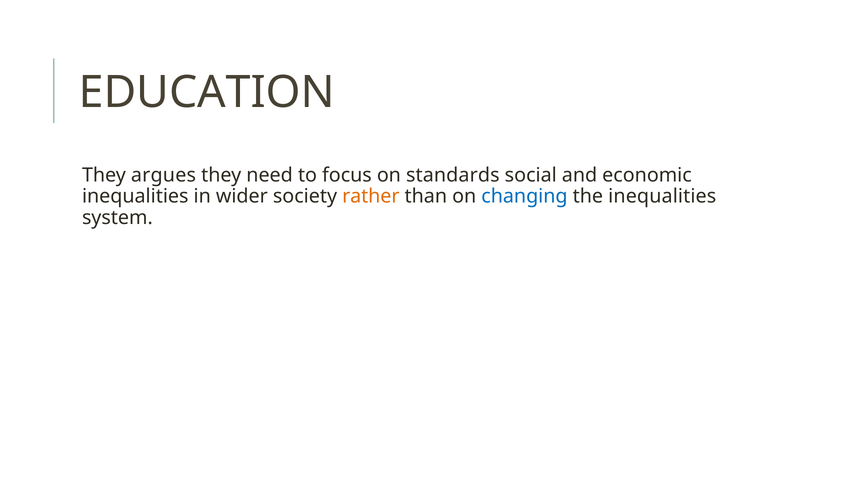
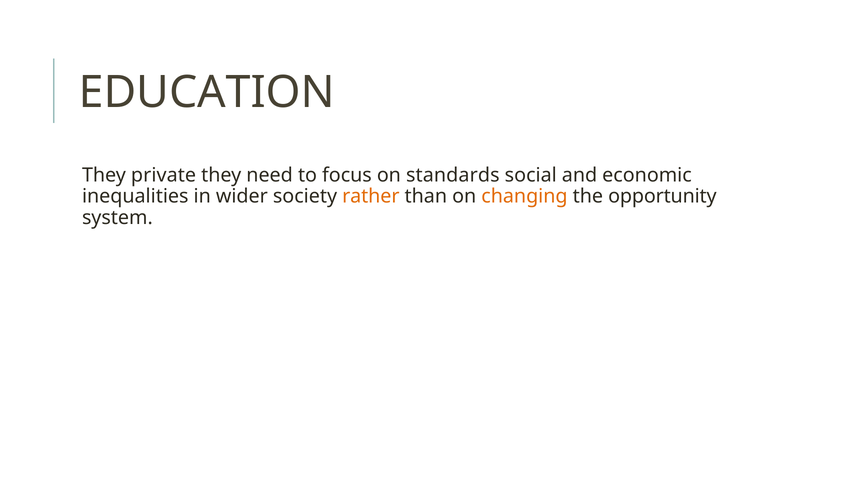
argues: argues -> private
changing colour: blue -> orange
the inequalities: inequalities -> opportunity
